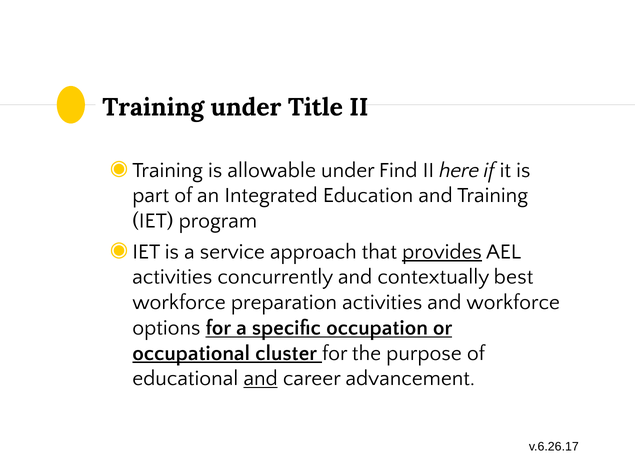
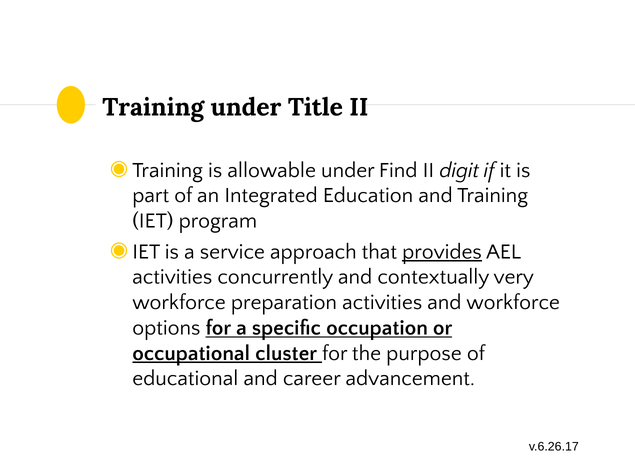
here: here -> digit
best: best -> very
and at (261, 379) underline: present -> none
